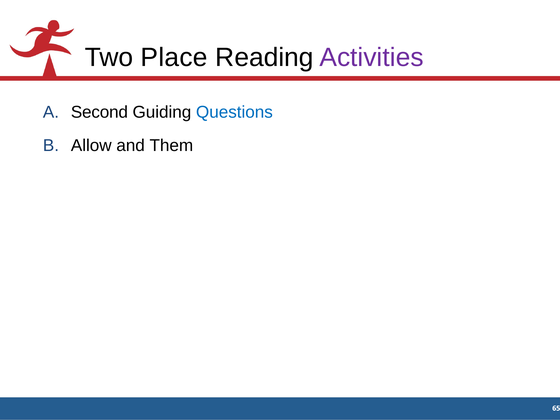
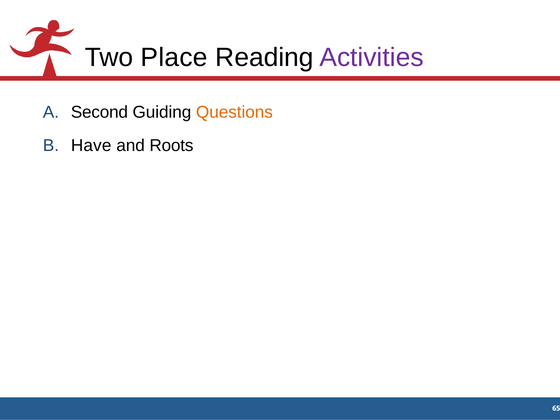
Questions colour: blue -> orange
Allow: Allow -> Have
Them: Them -> Roots
